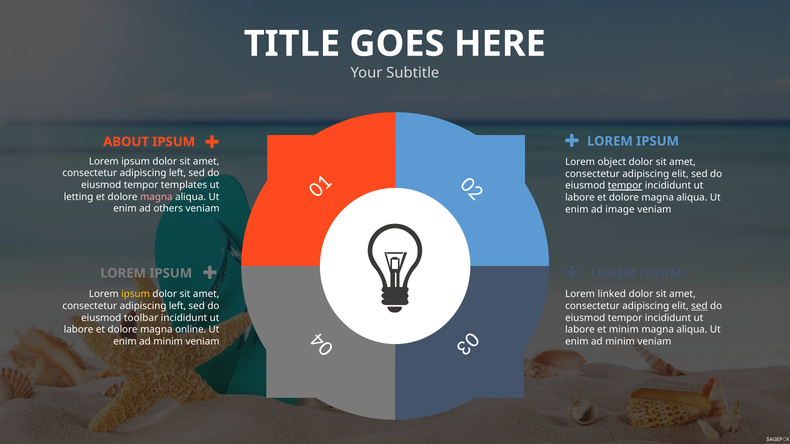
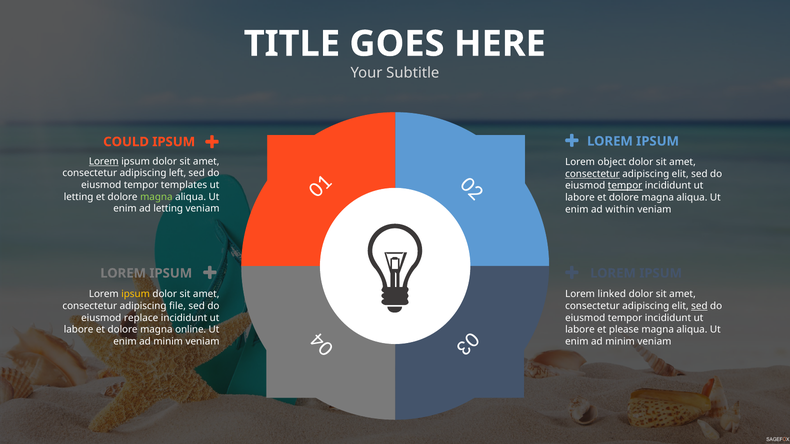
ABOUT: ABOUT -> COULD
Lorem at (104, 161) underline: none -> present
consectetur at (592, 174) underline: none -> present
magna at (156, 197) colour: pink -> light green
ad others: others -> letting
image: image -> within
left at (178, 306): left -> file
toolbar: toolbar -> replace
et minim: minim -> please
